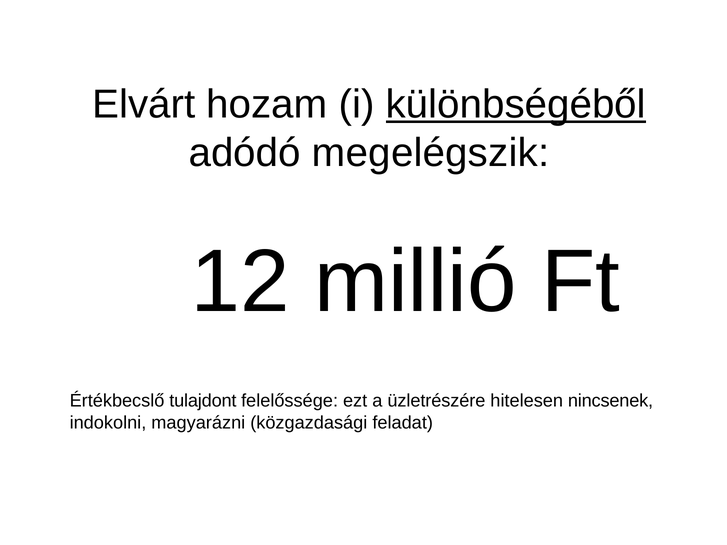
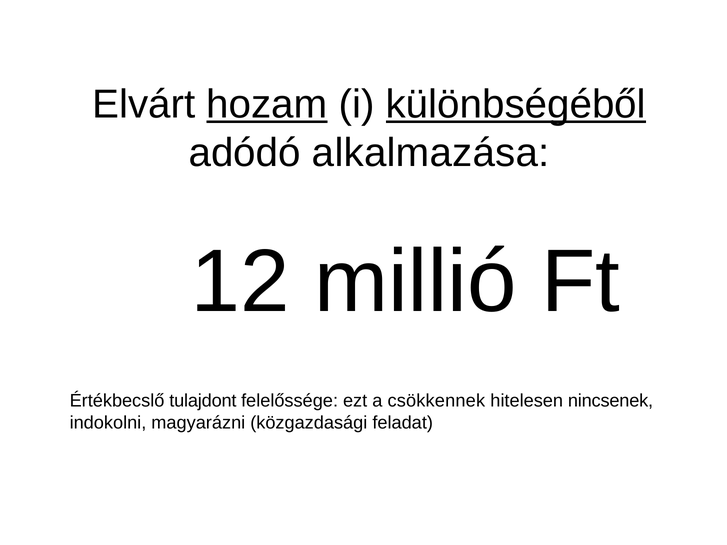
hozam underline: none -> present
megelégszik: megelégszik -> alkalmazása
üzletrészére: üzletrészére -> csökkennek
